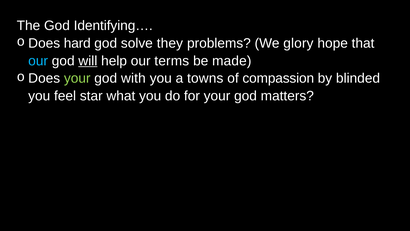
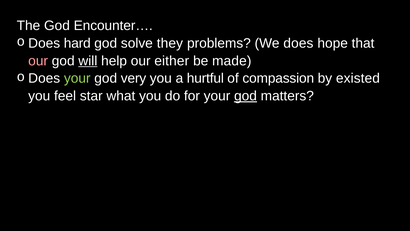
Identifying…: Identifying… -> Encounter…
glory: glory -> does
our at (38, 61) colour: light blue -> pink
terms: terms -> either
with: with -> very
towns: towns -> hurtful
blinded: blinded -> existed
god at (245, 96) underline: none -> present
